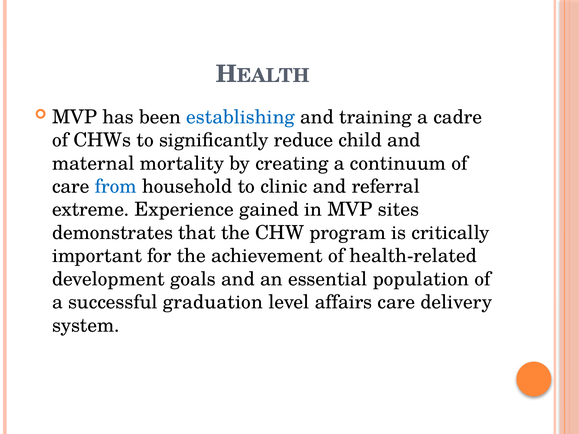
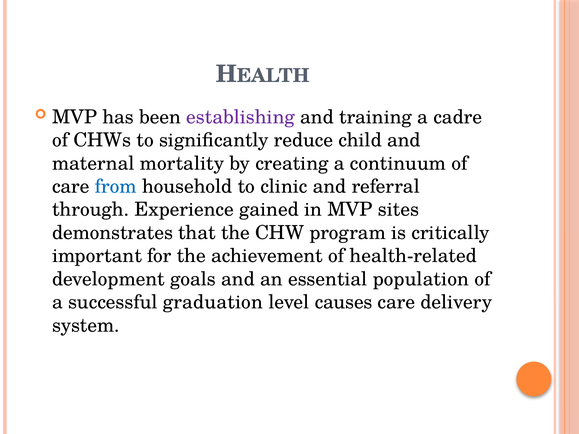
establishing colour: blue -> purple
extreme: extreme -> through
affairs: affairs -> causes
